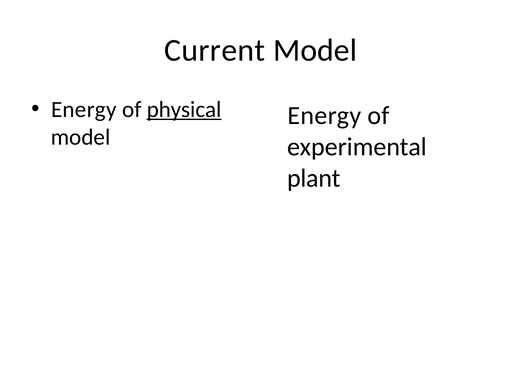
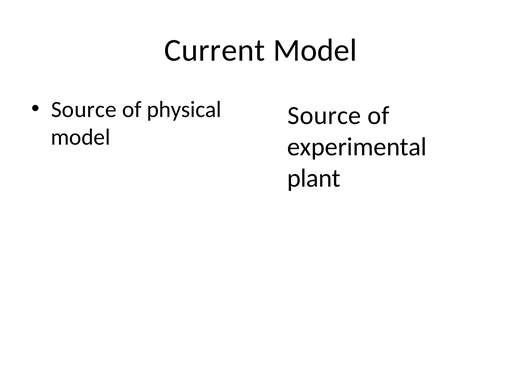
Energy at (84, 109): Energy -> Source
physical underline: present -> none
Energy at (324, 116): Energy -> Source
